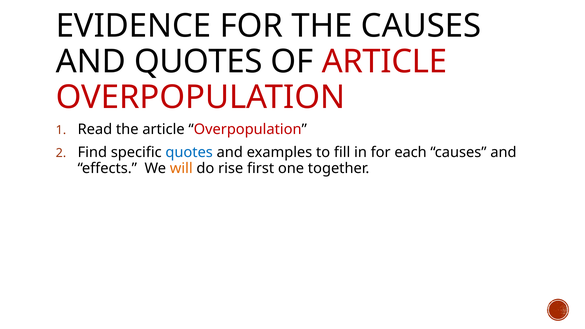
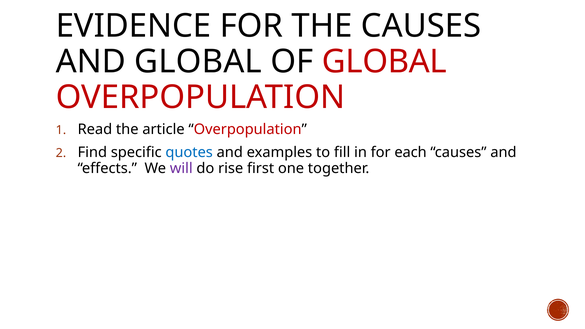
AND QUOTES: QUOTES -> GLOBAL
OF ARTICLE: ARTICLE -> GLOBAL
will colour: orange -> purple
